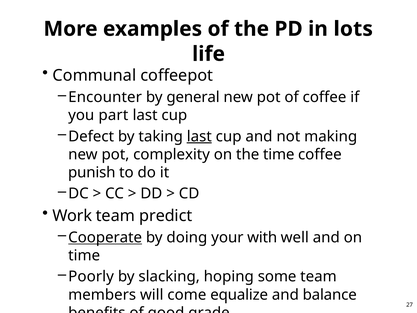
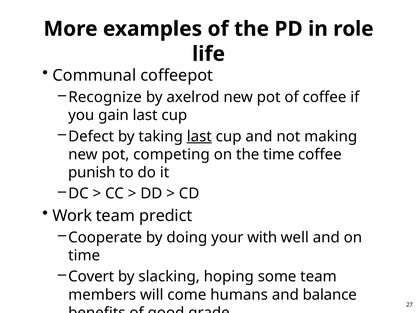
lots: lots -> role
Encounter: Encounter -> Recognize
general: general -> axelrod
part: part -> gain
complexity: complexity -> competing
Cooperate underline: present -> none
Poorly: Poorly -> Covert
equalize: equalize -> humans
